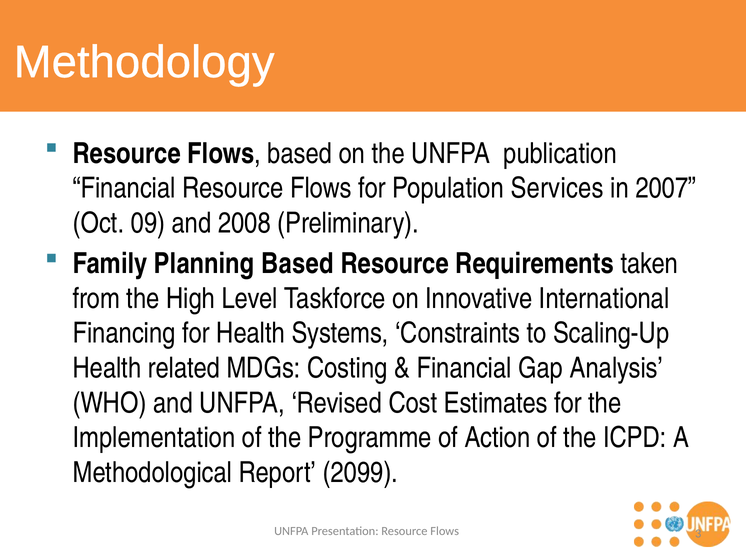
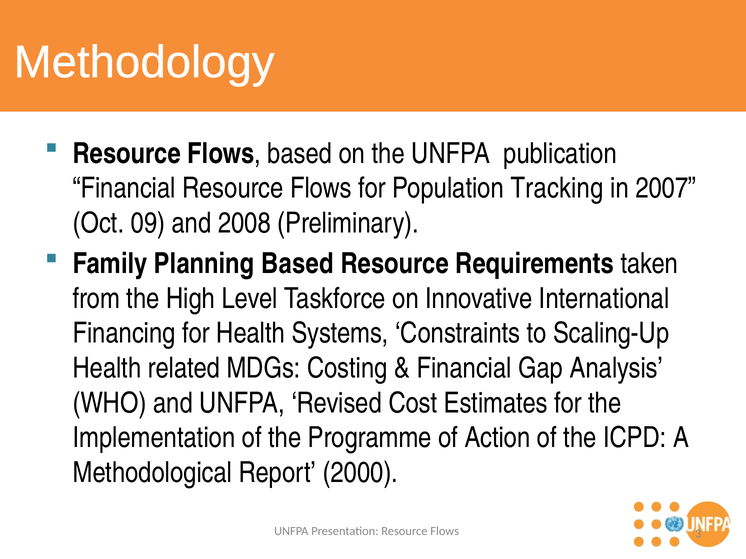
Services: Services -> Tracking
2099: 2099 -> 2000
